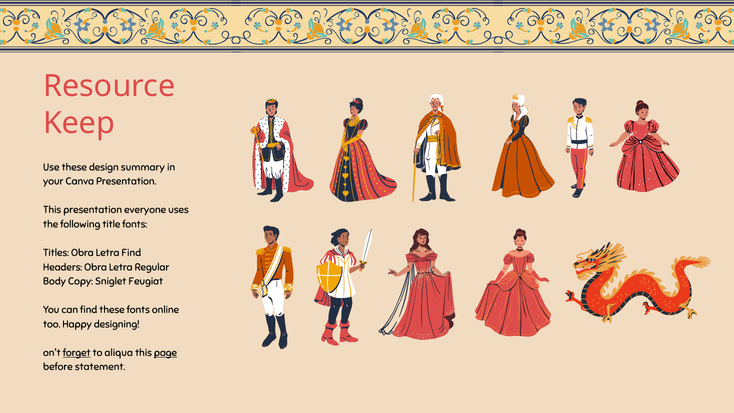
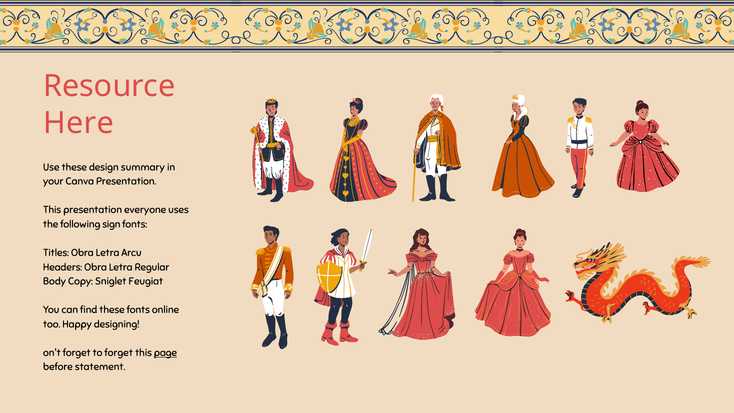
Keep: Keep -> Here
title: title -> sign
Letra Find: Find -> Arcu
forget at (77, 353) underline: present -> none
to aliqua: aliqua -> forget
